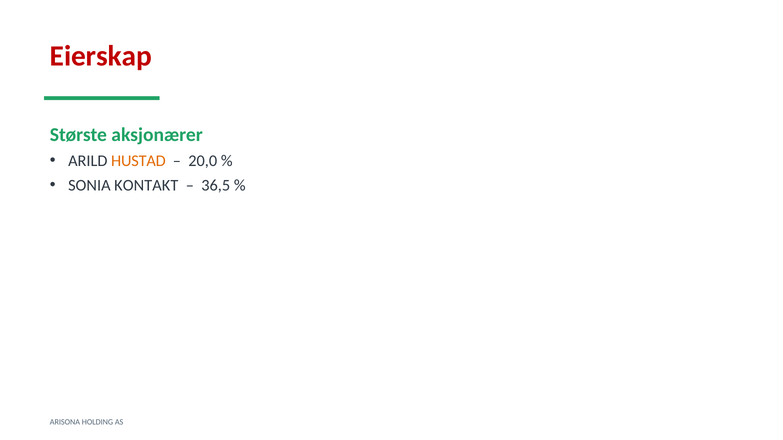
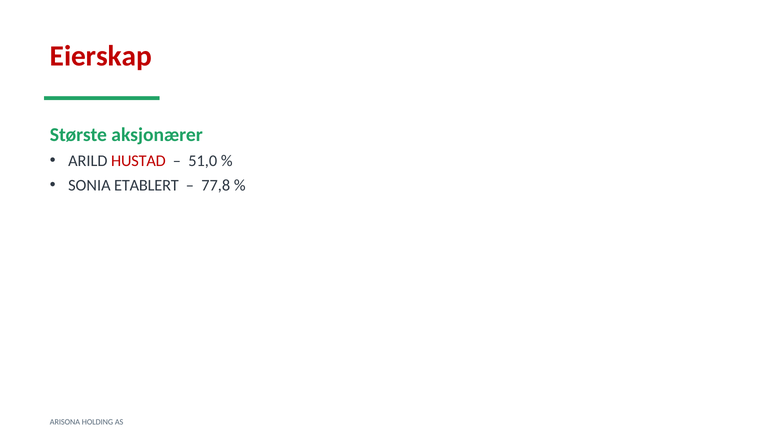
HUSTAD colour: orange -> red
20,0: 20,0 -> 51,0
KONTAKT: KONTAKT -> ETABLERT
36,5: 36,5 -> 77,8
